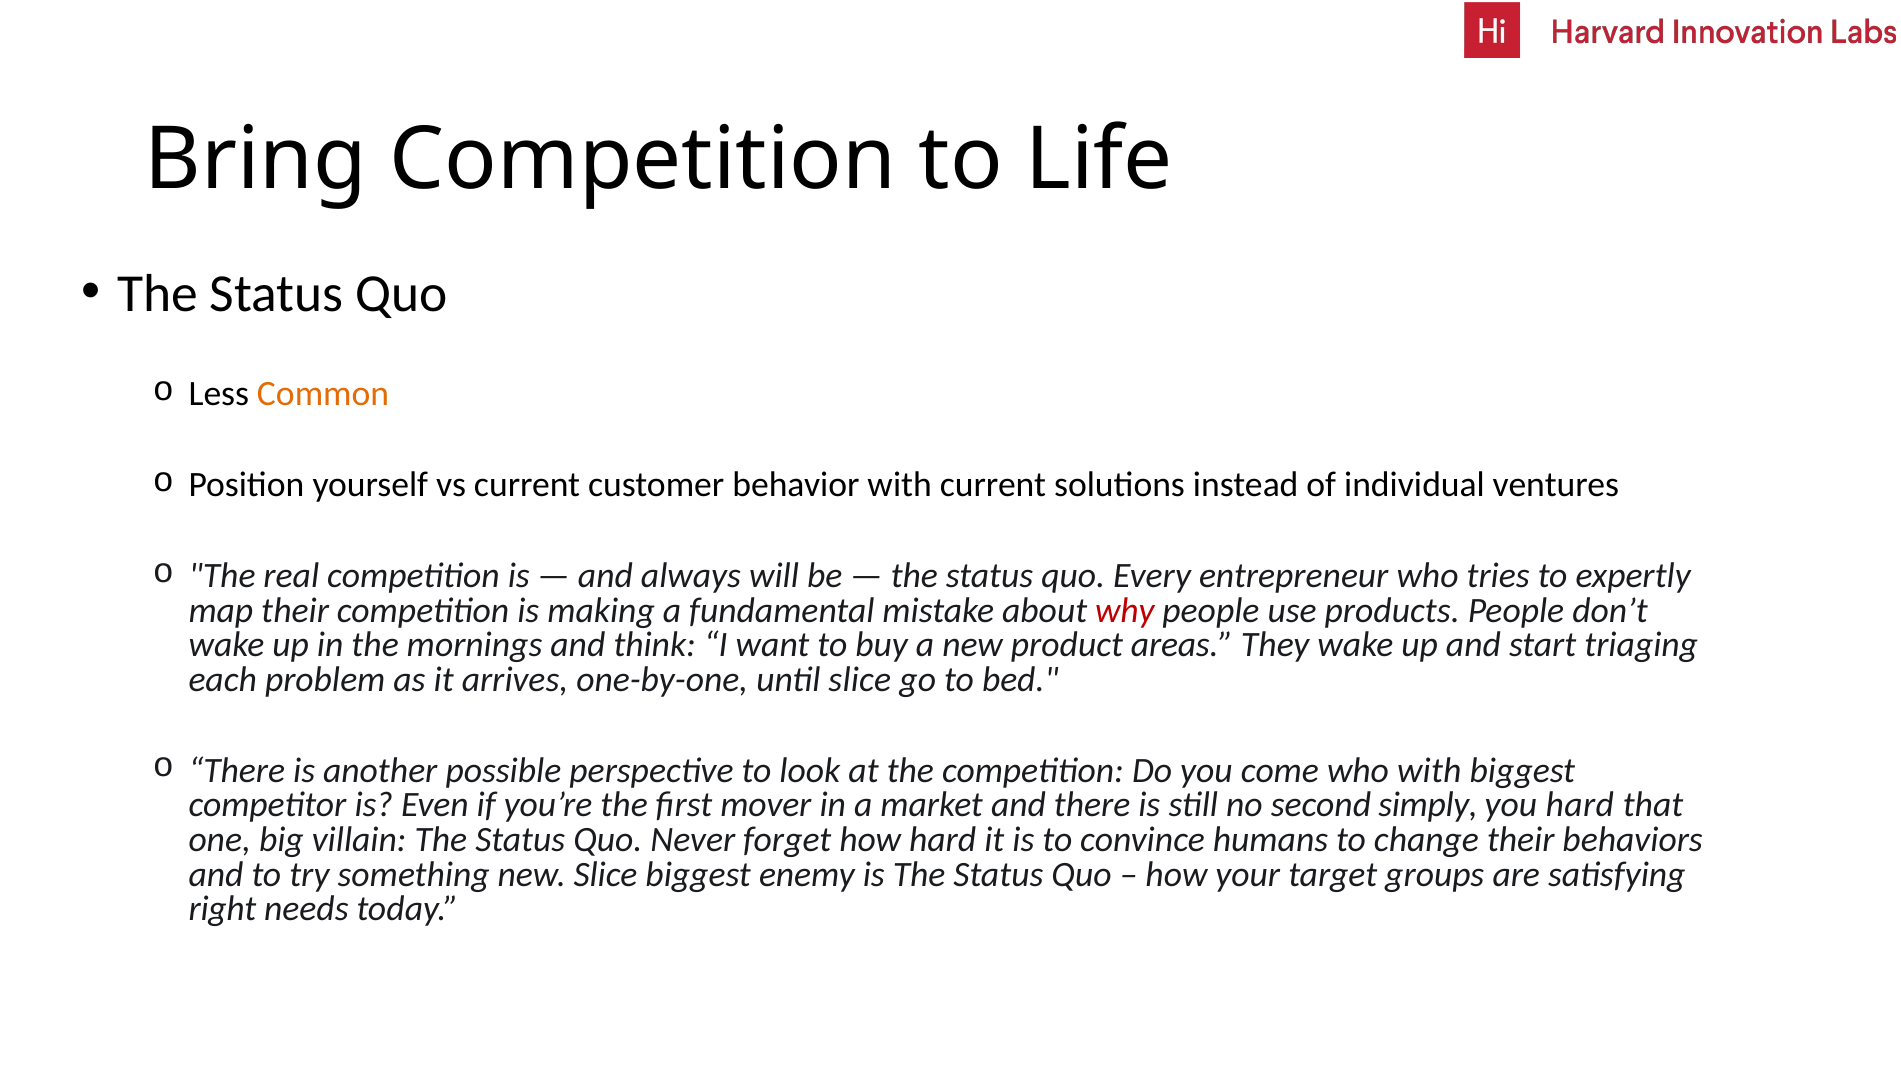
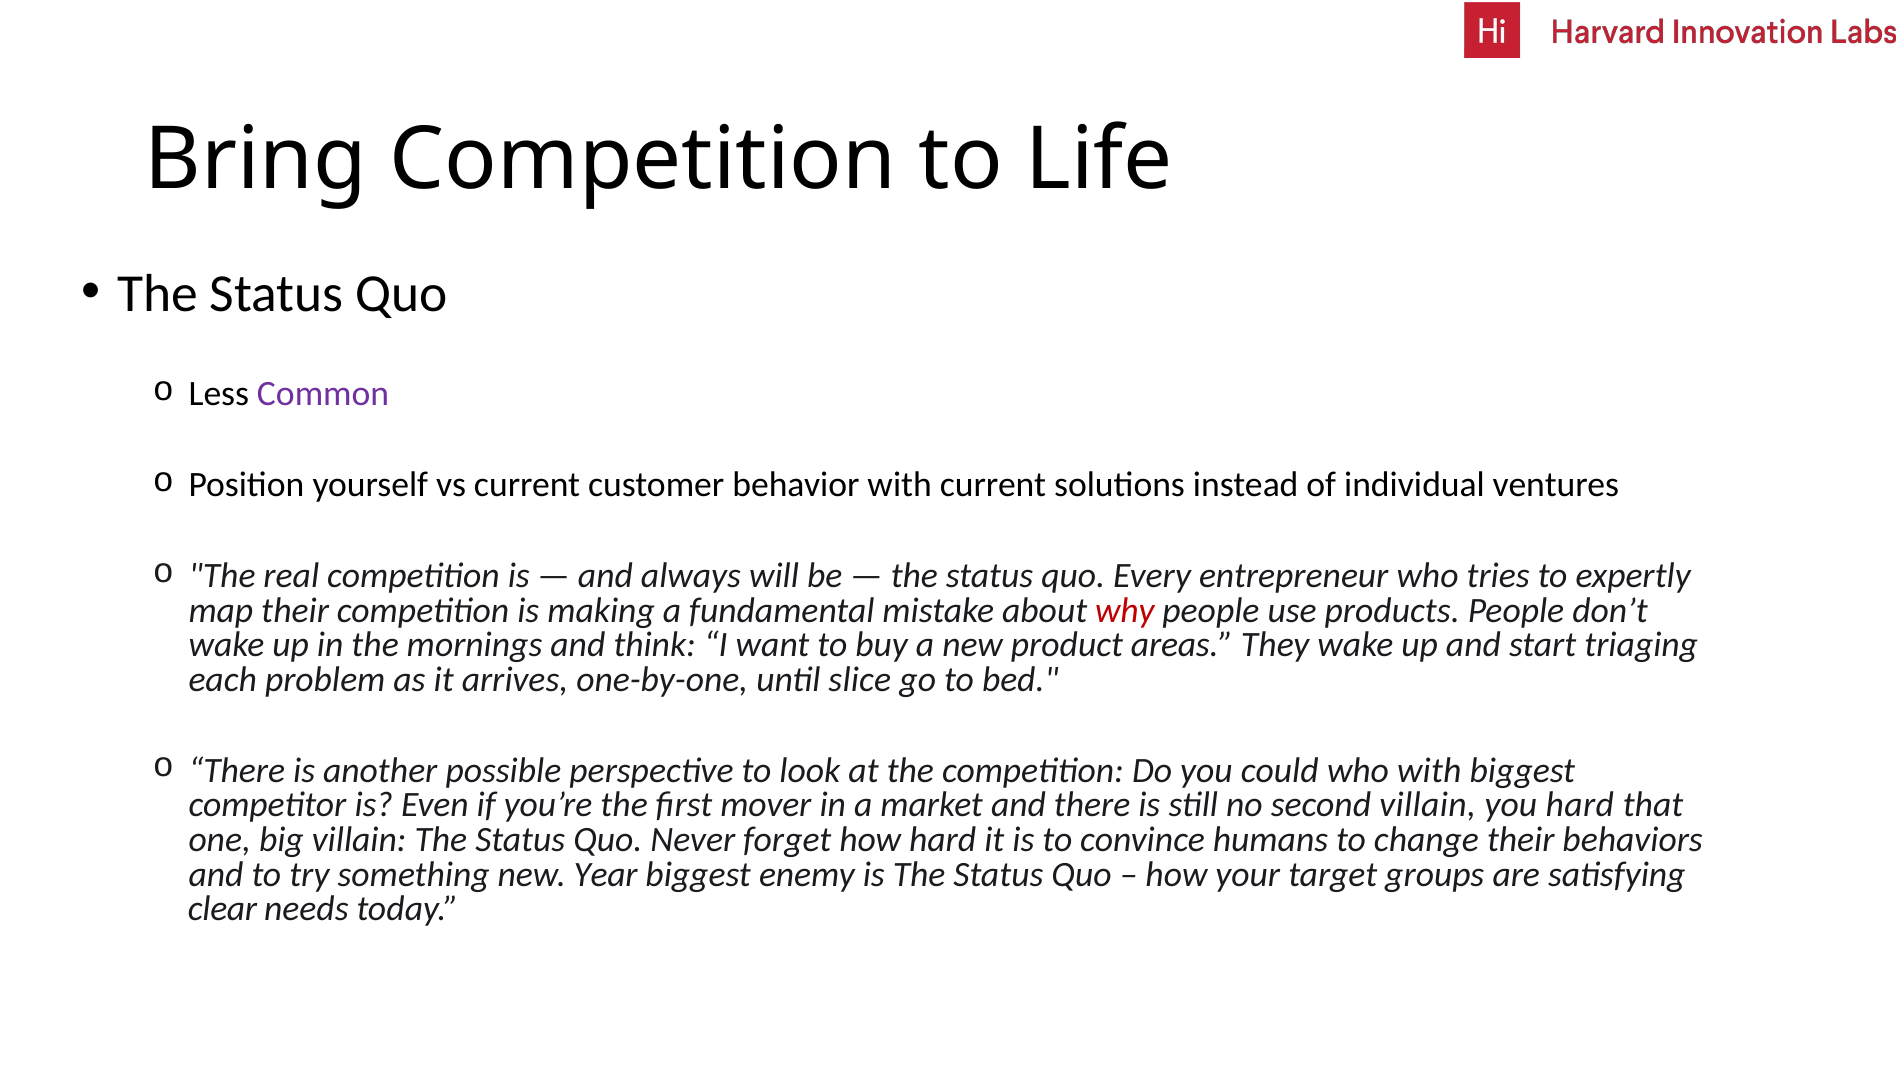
Common colour: orange -> purple
come: come -> could
second simply: simply -> villain
new Slice: Slice -> Year
right: right -> clear
